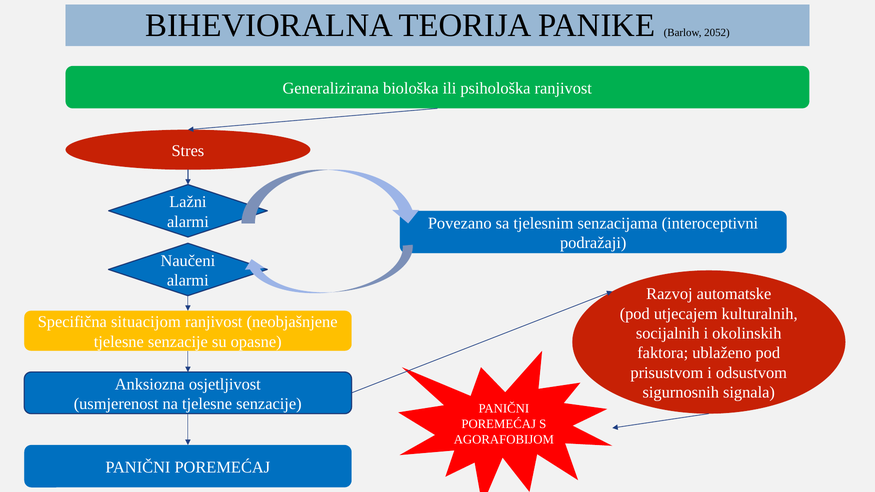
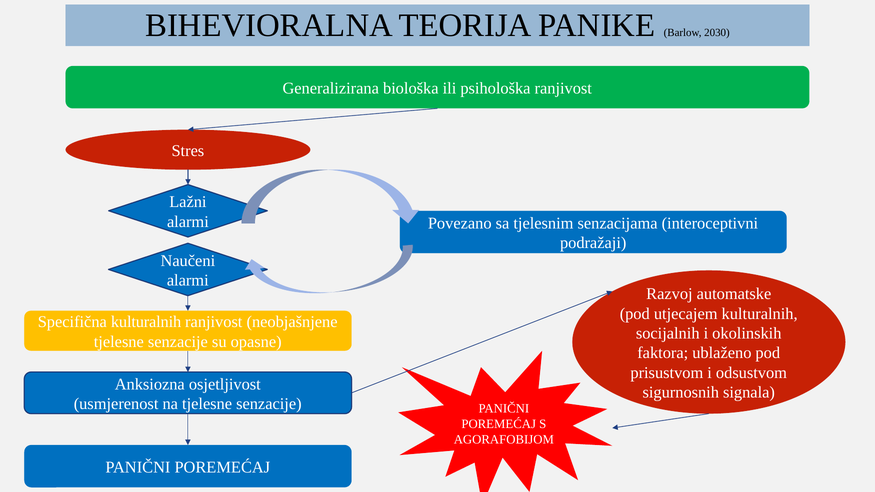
2052: 2052 -> 2030
Specifična situacijom: situacijom -> kulturalnih
